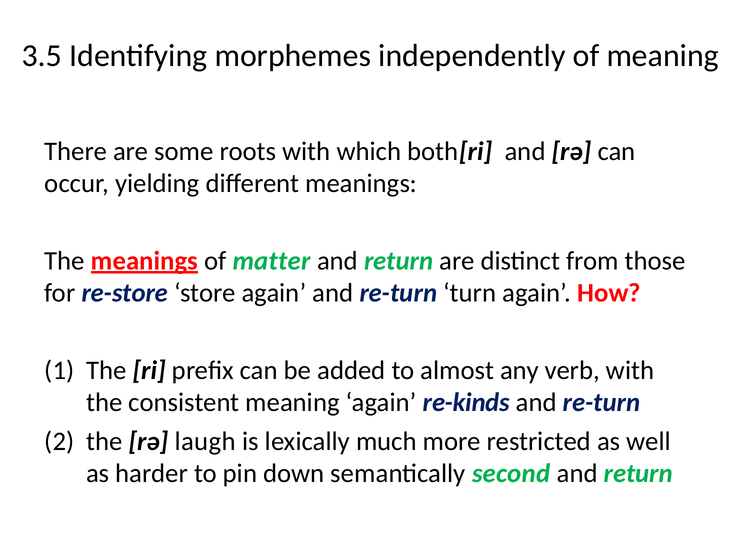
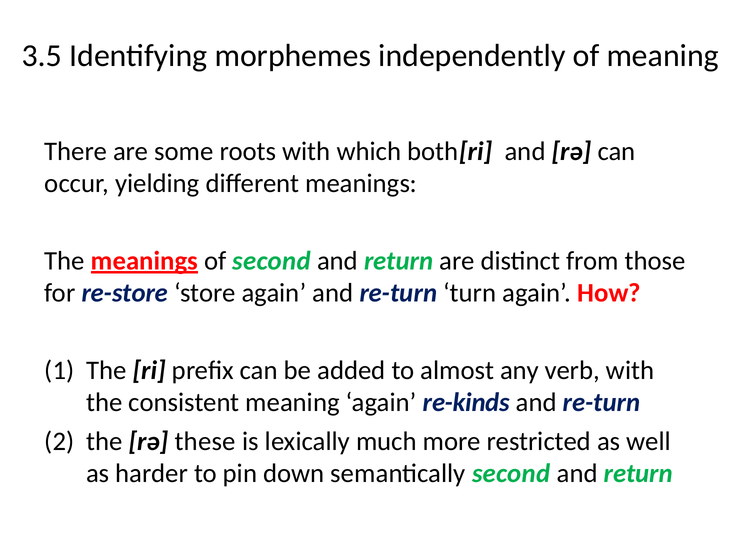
of matter: matter -> second
laugh: laugh -> these
